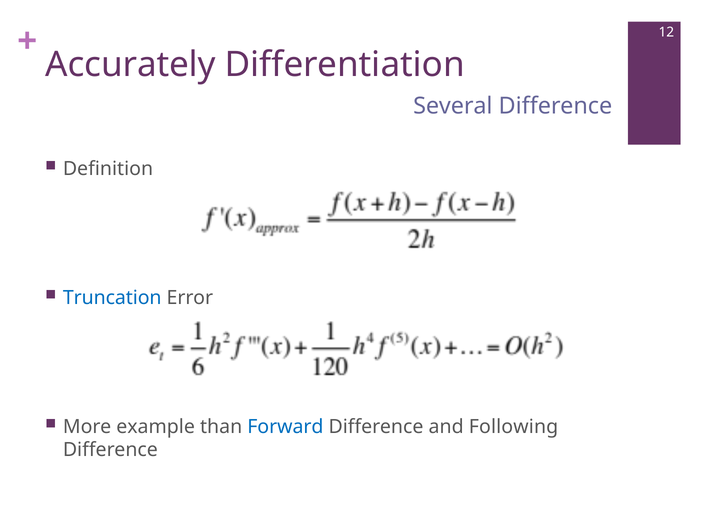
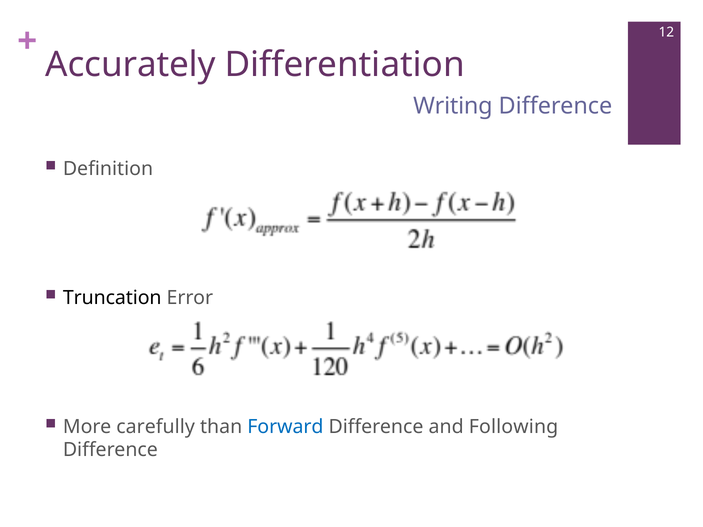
Several: Several -> Writing
Truncation colour: blue -> black
example: example -> carefully
